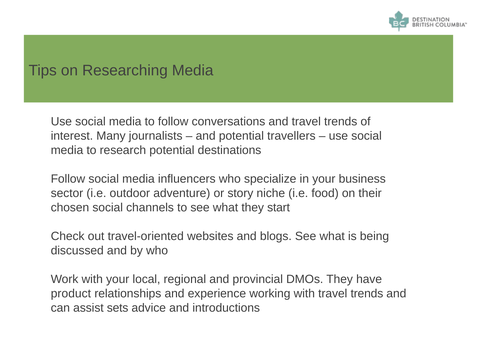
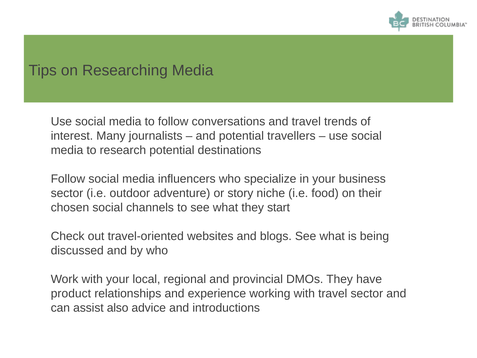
with travel trends: trends -> sector
sets: sets -> also
